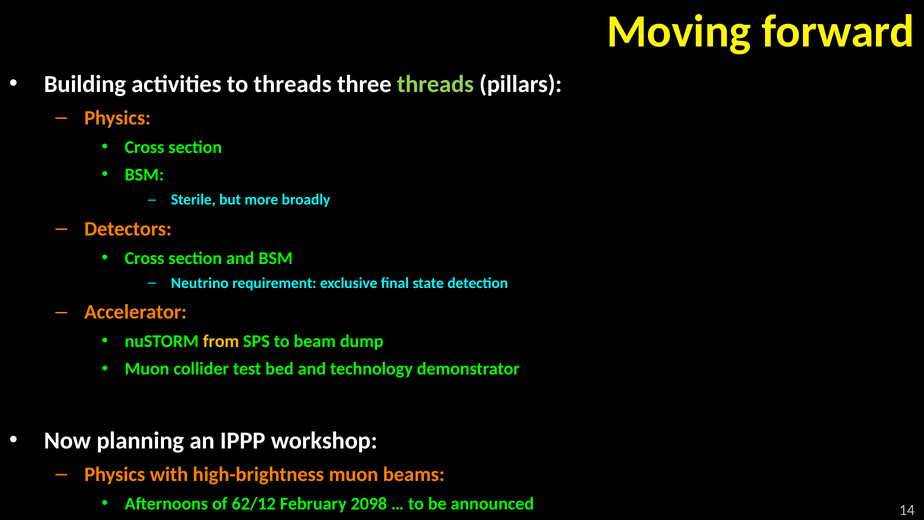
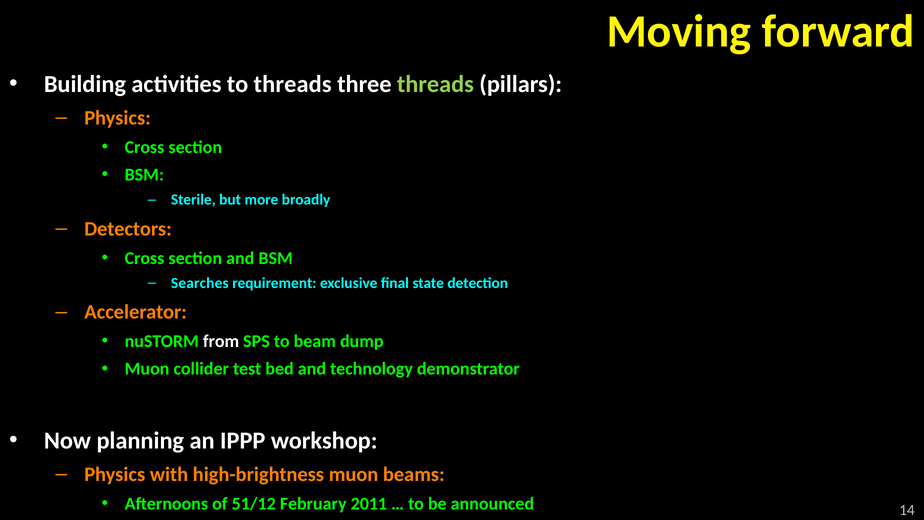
Neutrino: Neutrino -> Searches
from colour: yellow -> white
62/12: 62/12 -> 51/12
2098: 2098 -> 2011
